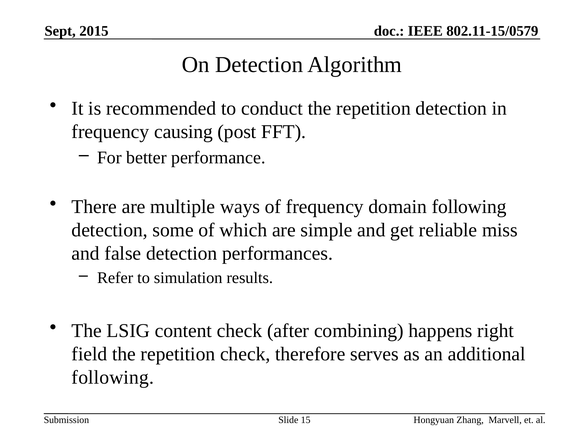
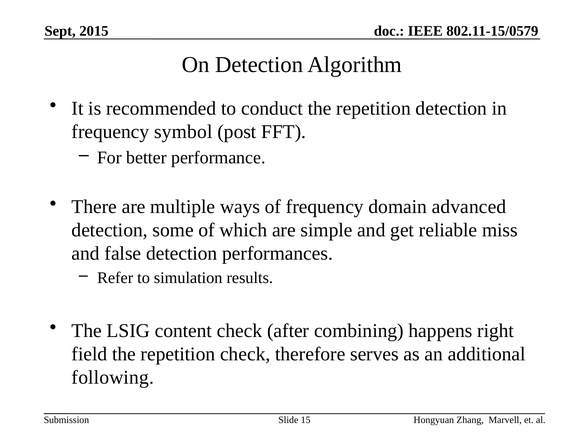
causing: causing -> symbol
domain following: following -> advanced
